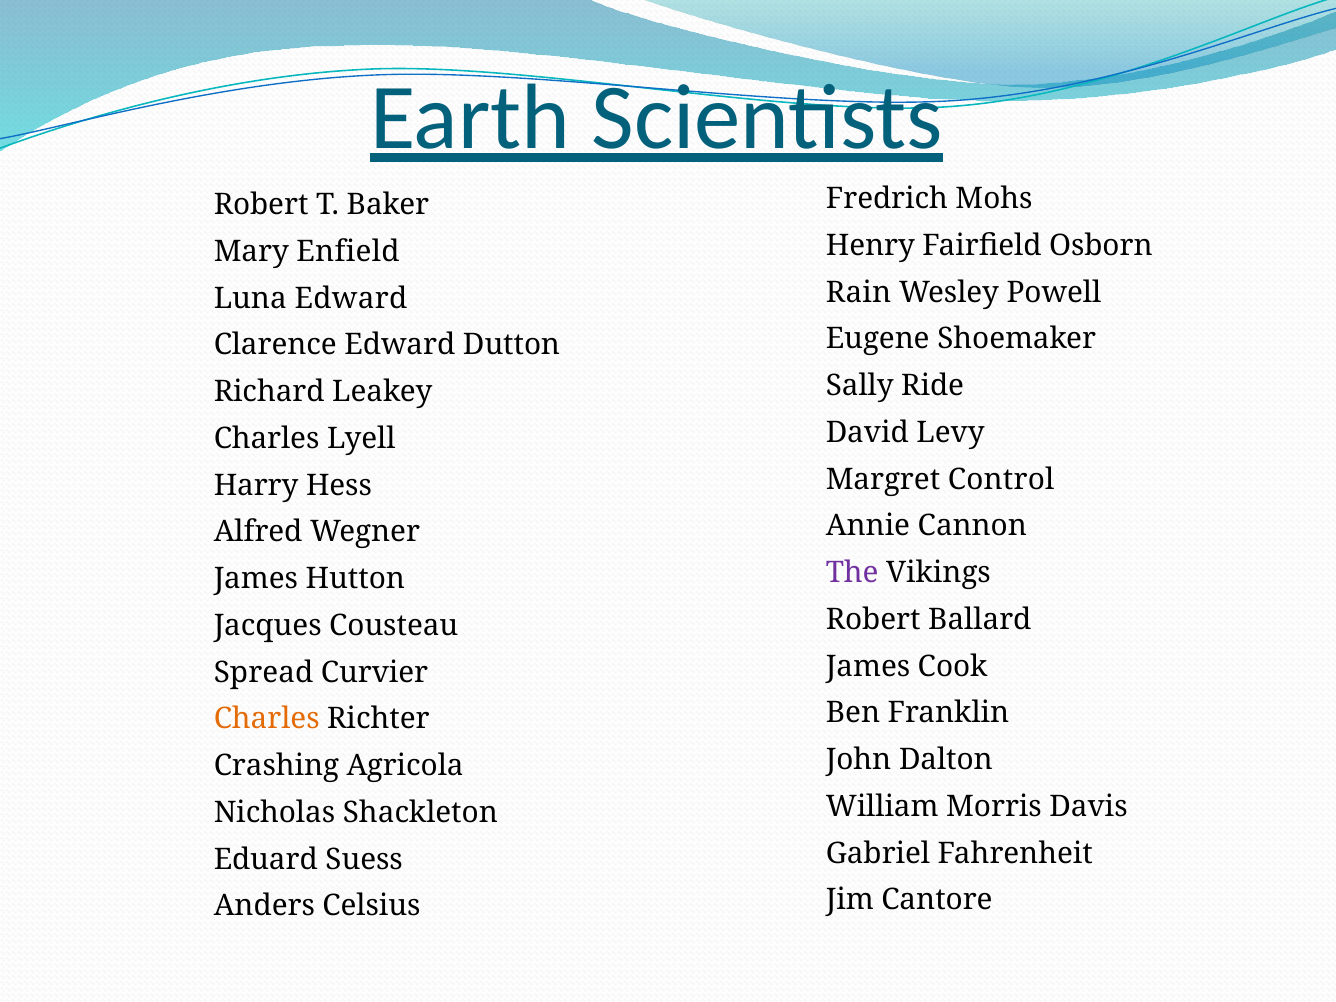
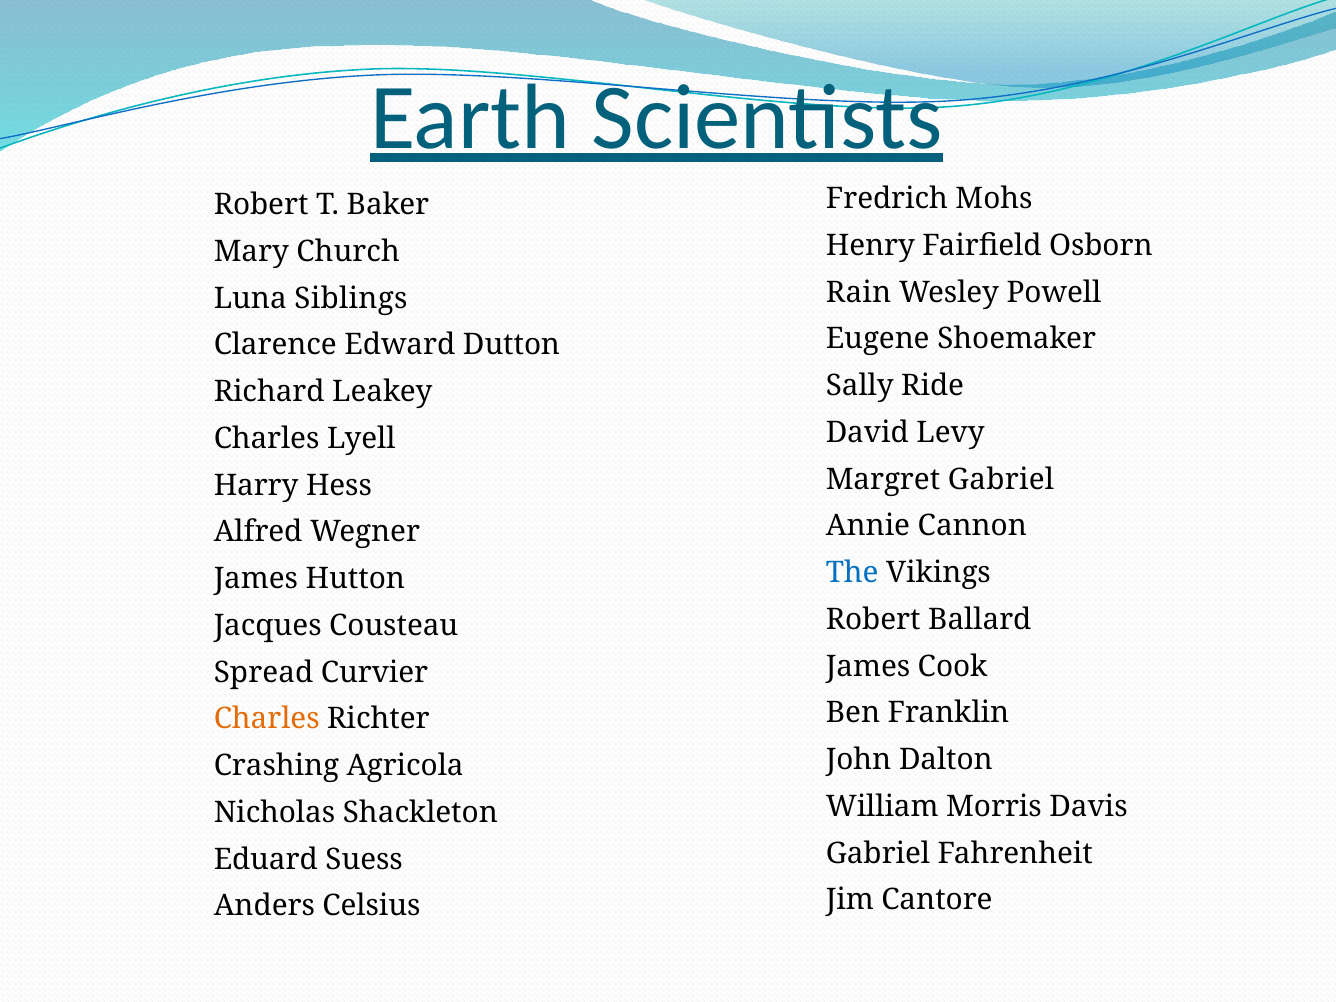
Enfield: Enfield -> Church
Luna Edward: Edward -> Siblings
Margret Control: Control -> Gabriel
The colour: purple -> blue
